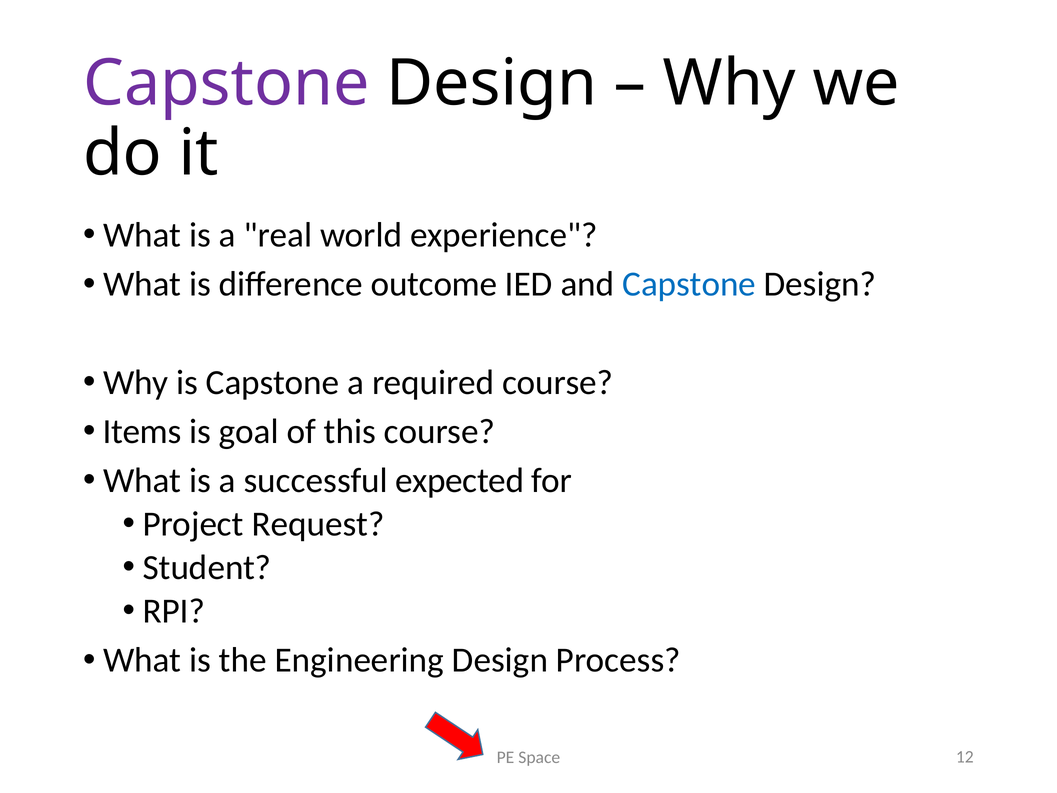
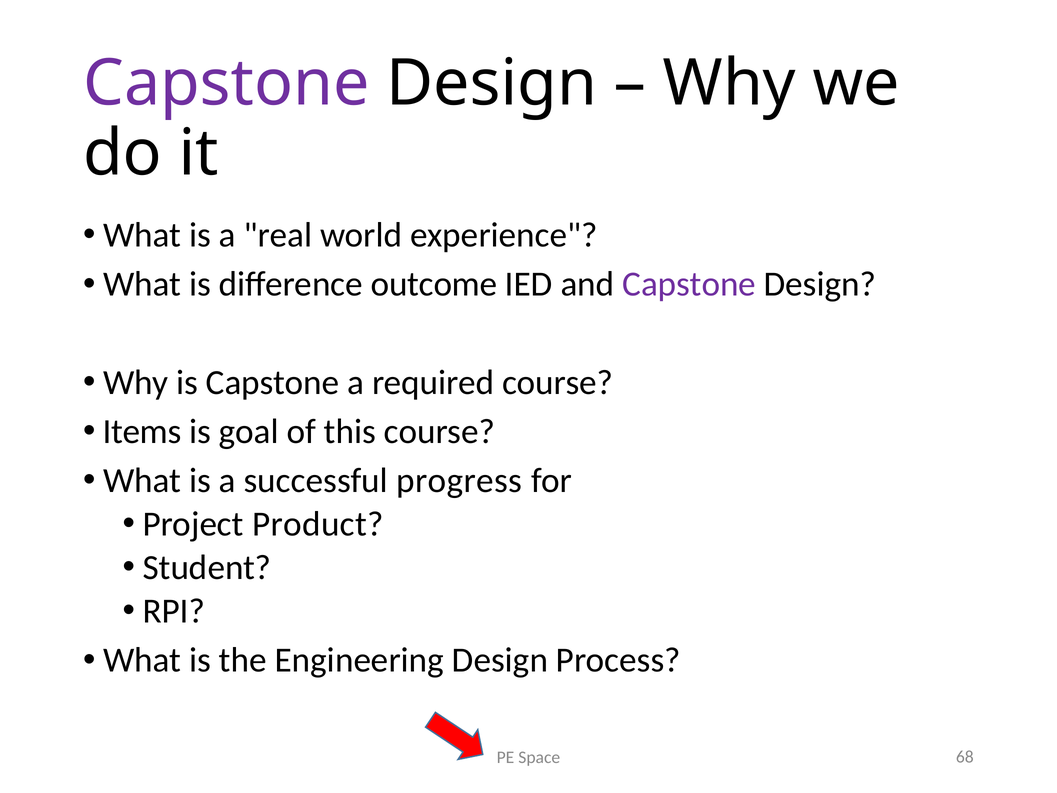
Capstone at (689, 284) colour: blue -> purple
expected: expected -> progress
Request: Request -> Product
12: 12 -> 68
